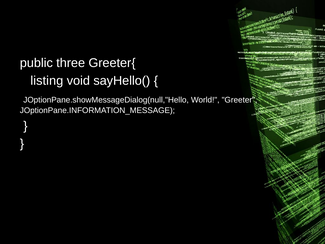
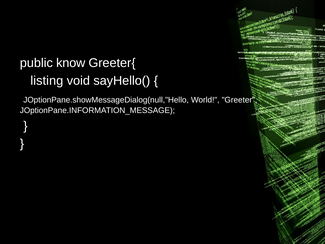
three: three -> know
